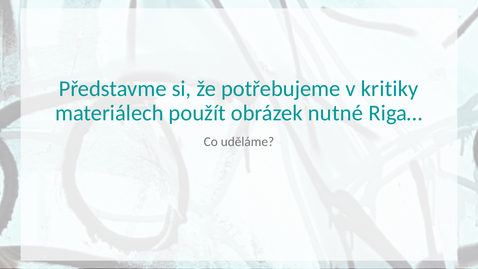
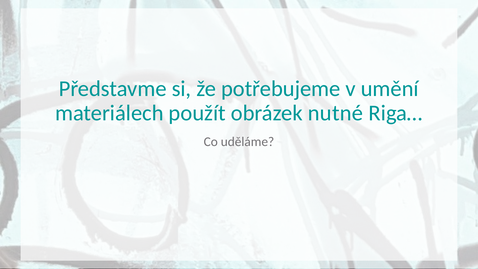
kritiky: kritiky -> umění
